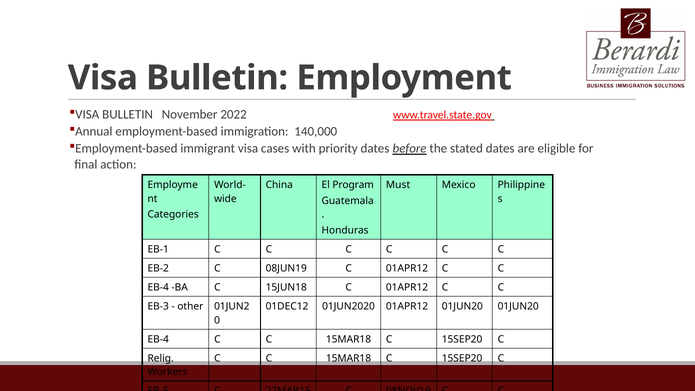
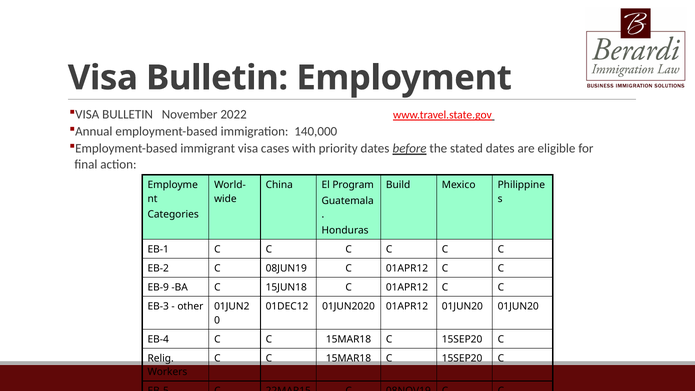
Must: Must -> Build
EB-4 at (158, 287): EB-4 -> EB-9
